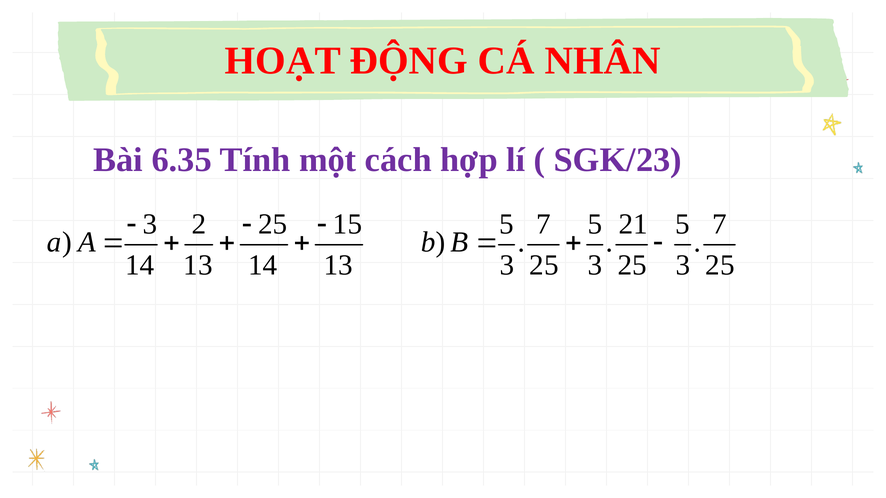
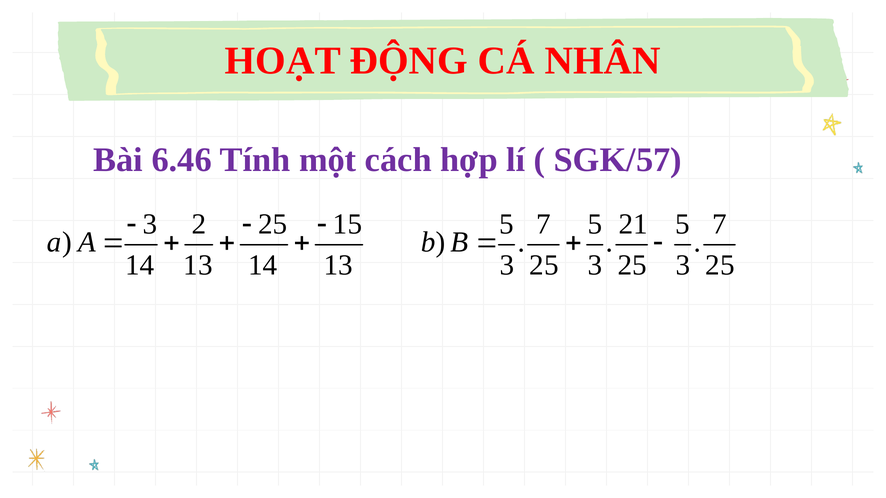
6.35: 6.35 -> 6.46
SGK/23: SGK/23 -> SGK/57
